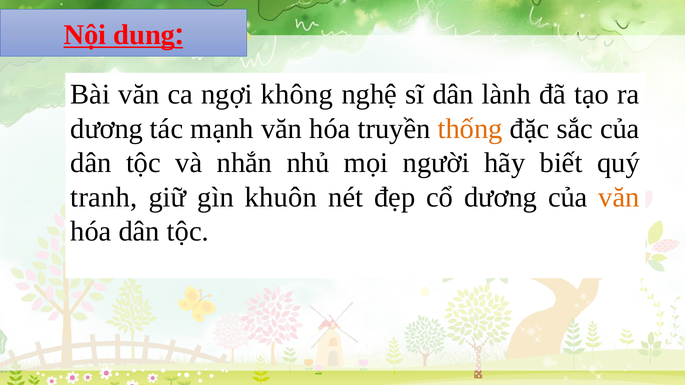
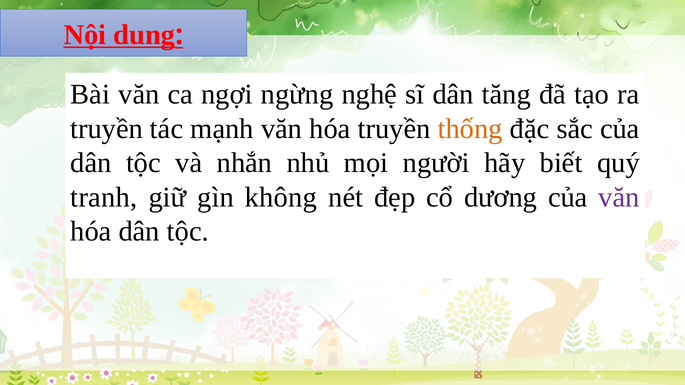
không: không -> ngừng
lành: lành -> tăng
dương at (107, 129): dương -> truyền
khuôn: khuôn -> không
văn at (619, 197) colour: orange -> purple
